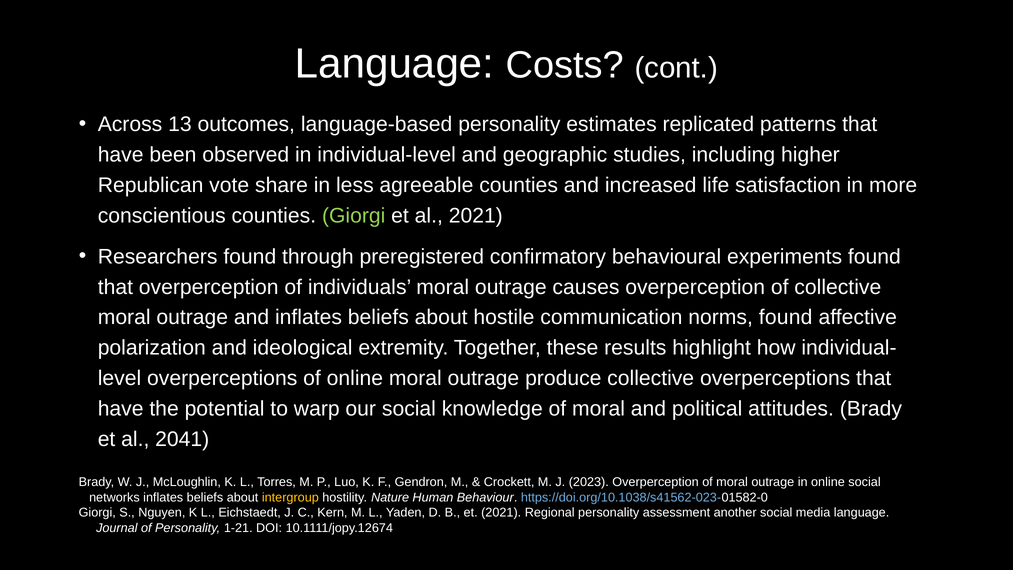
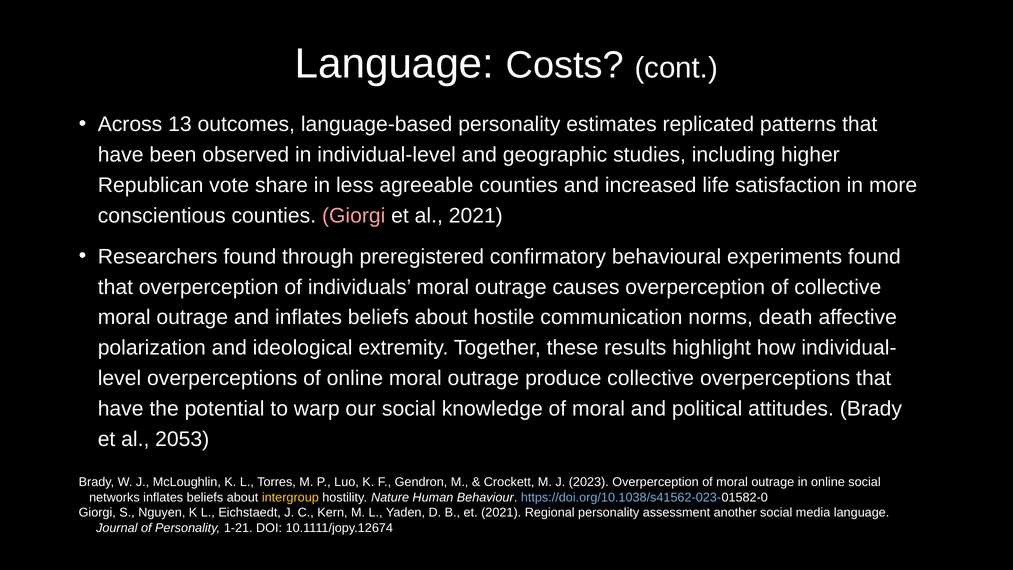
Giorgi at (354, 216) colour: light green -> pink
norms found: found -> death
2041: 2041 -> 2053
